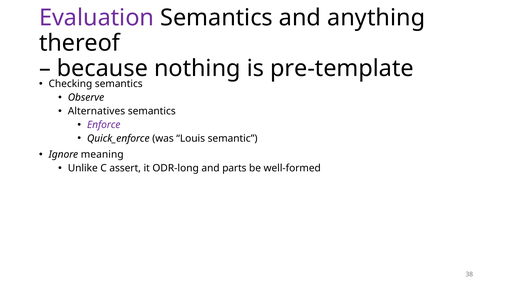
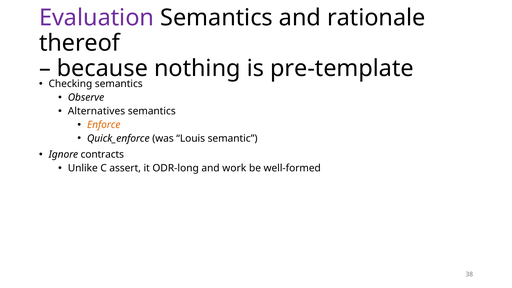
anything: anything -> rationale
Enforce colour: purple -> orange
meaning: meaning -> contracts
parts: parts -> work
